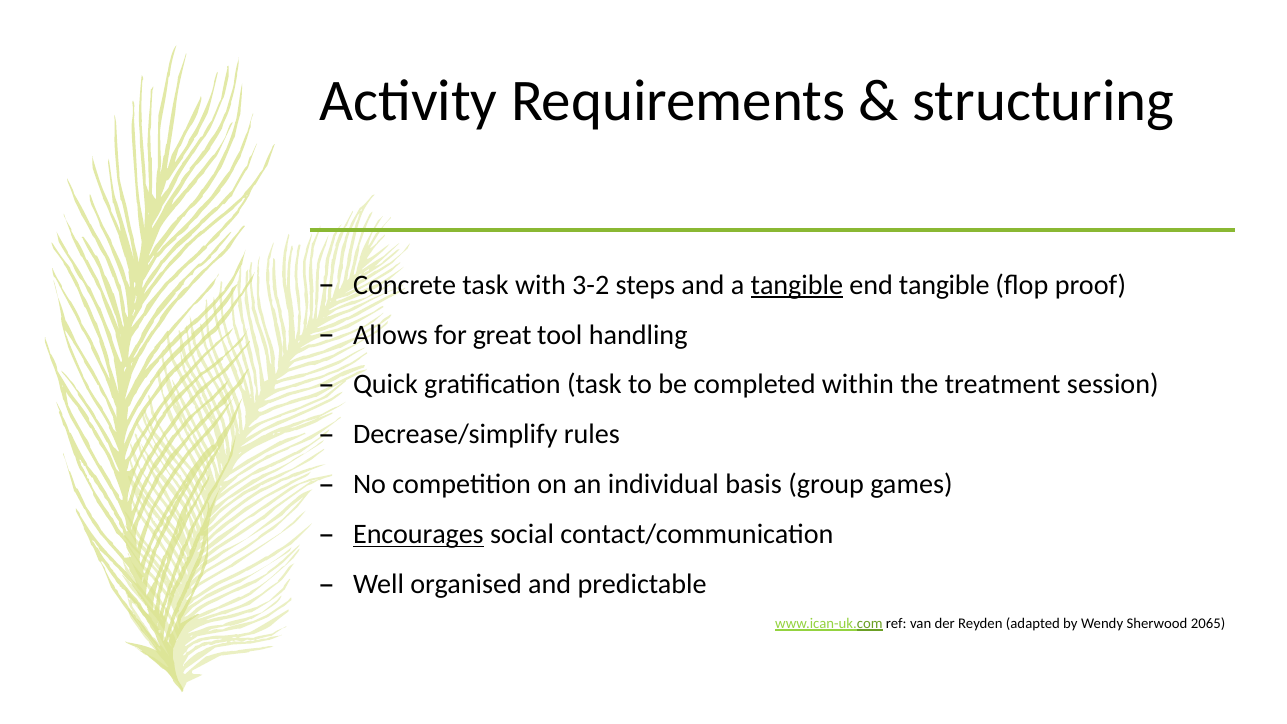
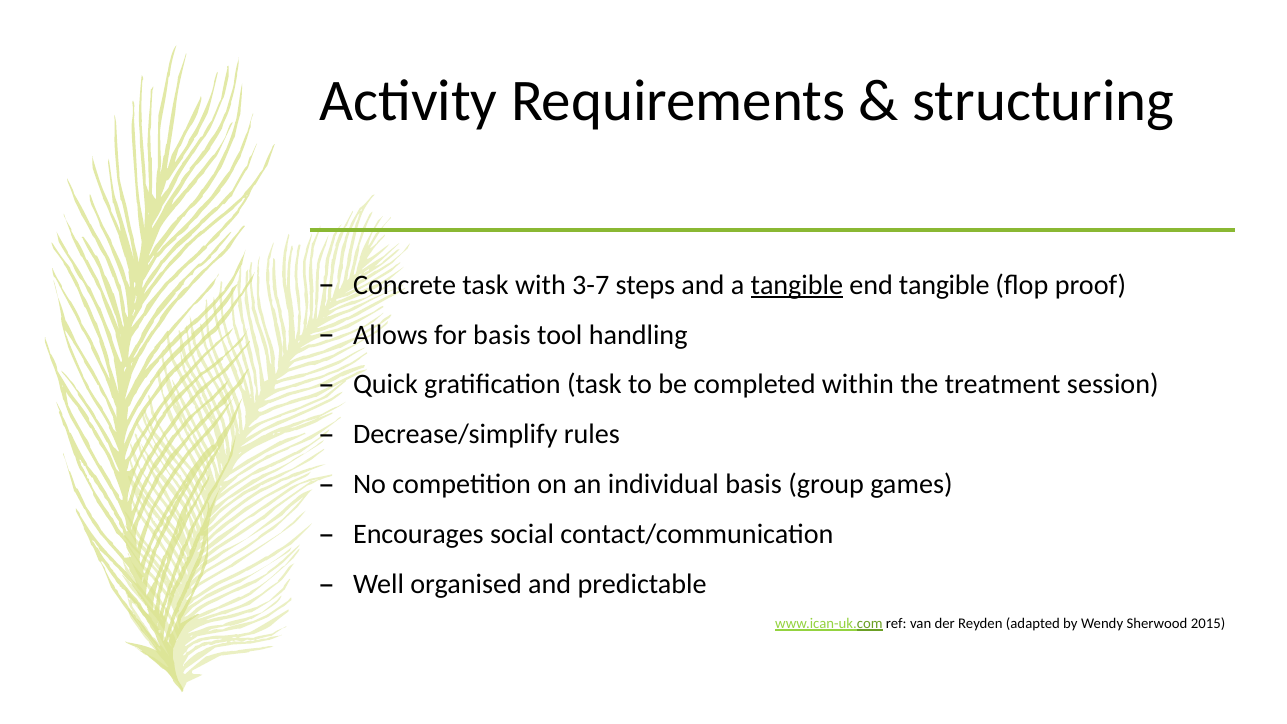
3-2: 3-2 -> 3-7
for great: great -> basis
Encourages underline: present -> none
2065: 2065 -> 2015
